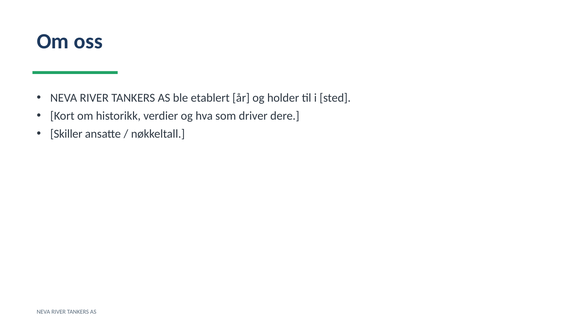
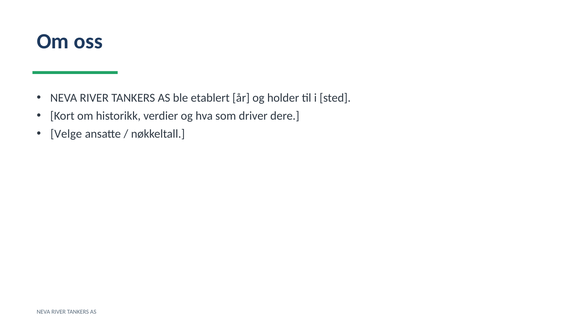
Skiller: Skiller -> Velge
